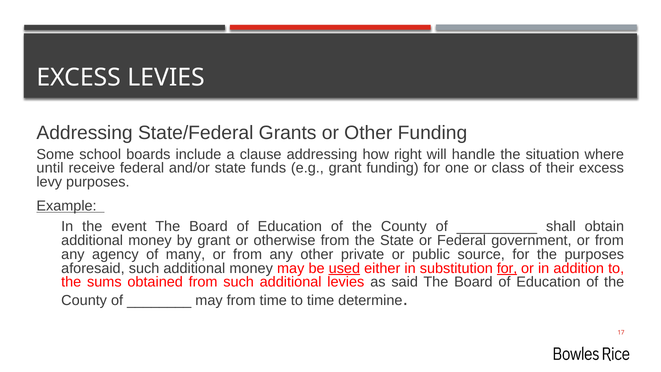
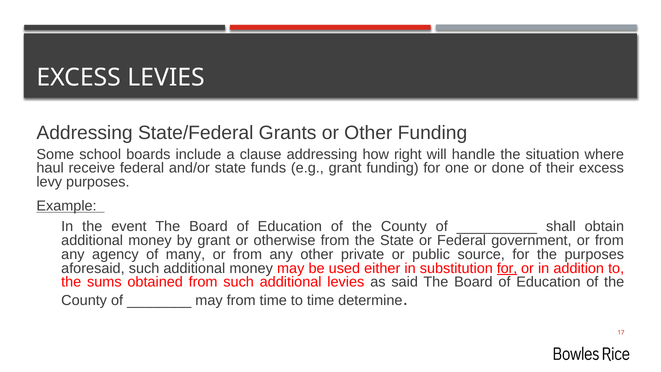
until: until -> haul
class: class -> done
used underline: present -> none
